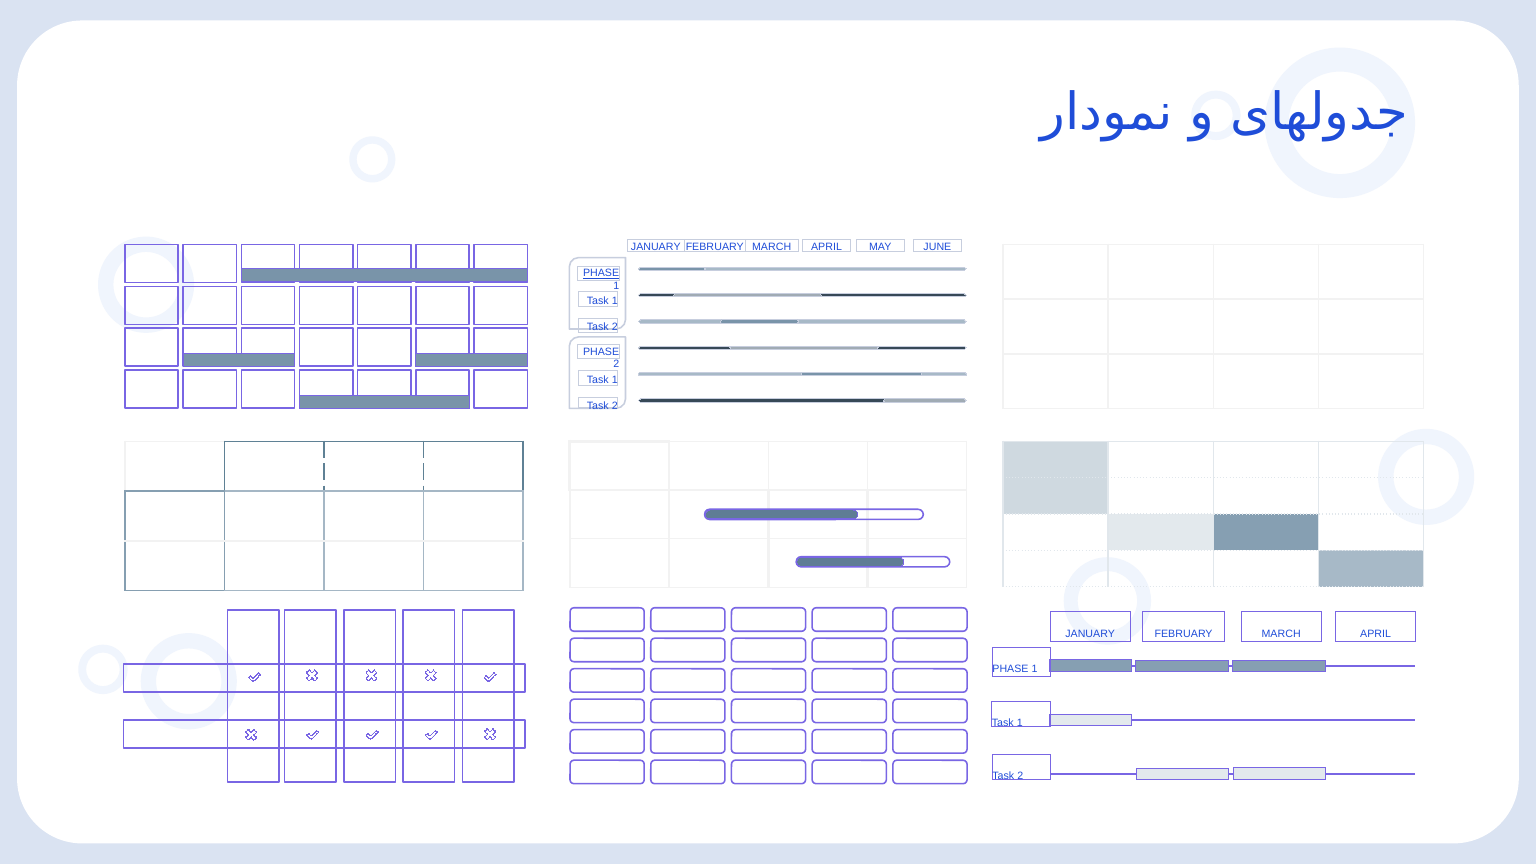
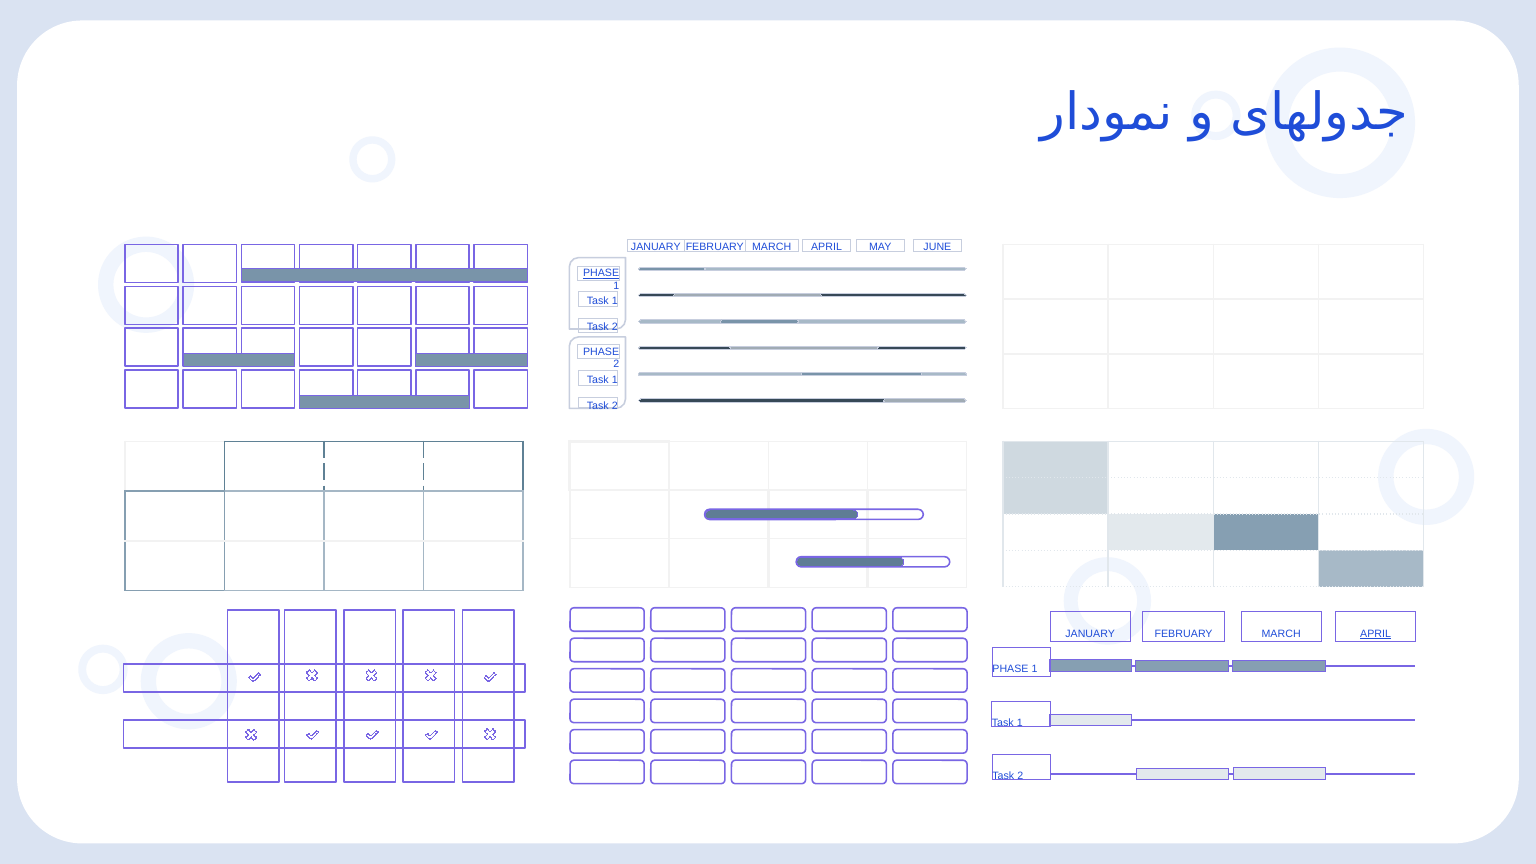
APRIL at (1376, 634) underline: none -> present
